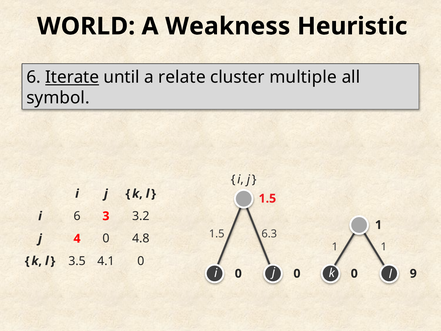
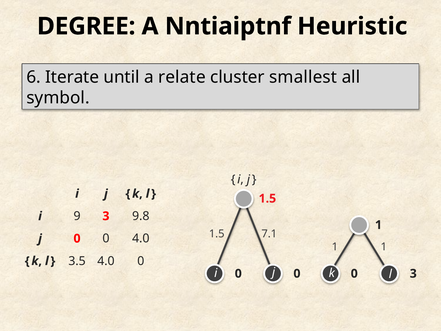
WORLD: WORLD -> DEGREE
Weakness: Weakness -> Nntiaiptnf
Iterate underline: present -> none
multiple: multiple -> smallest
i 6: 6 -> 9
3.2: 3.2 -> 9.8
6.3: 6.3 -> 7.1
j 4: 4 -> 0
0 4.8: 4.8 -> 4.0
3.5 4.1: 4.1 -> 4.0
l 9: 9 -> 3
